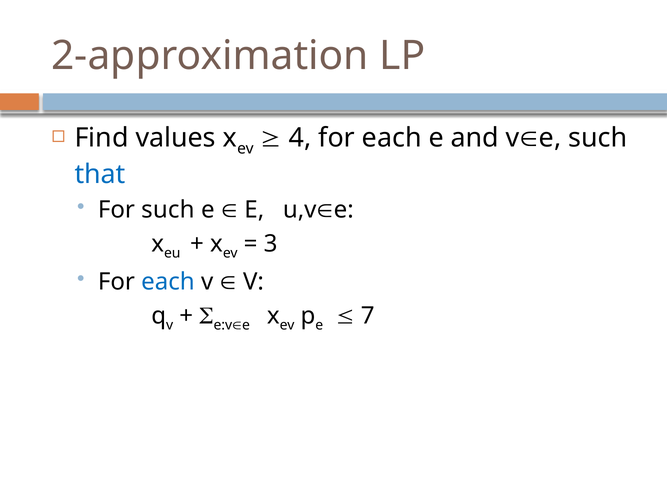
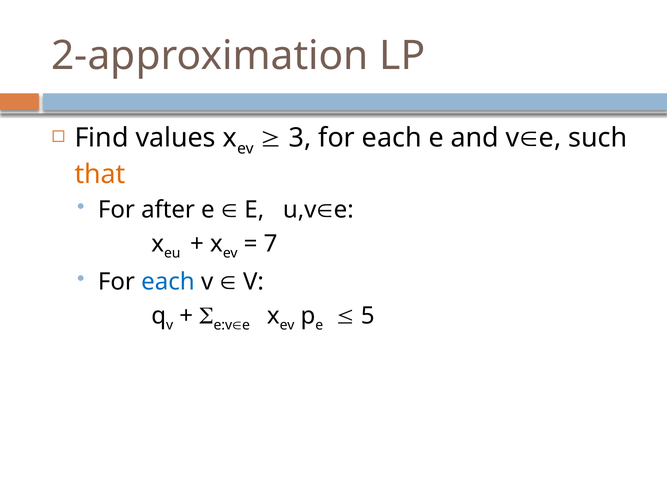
4: 4 -> 3
that colour: blue -> orange
For such: such -> after
3: 3 -> 7
7: 7 -> 5
